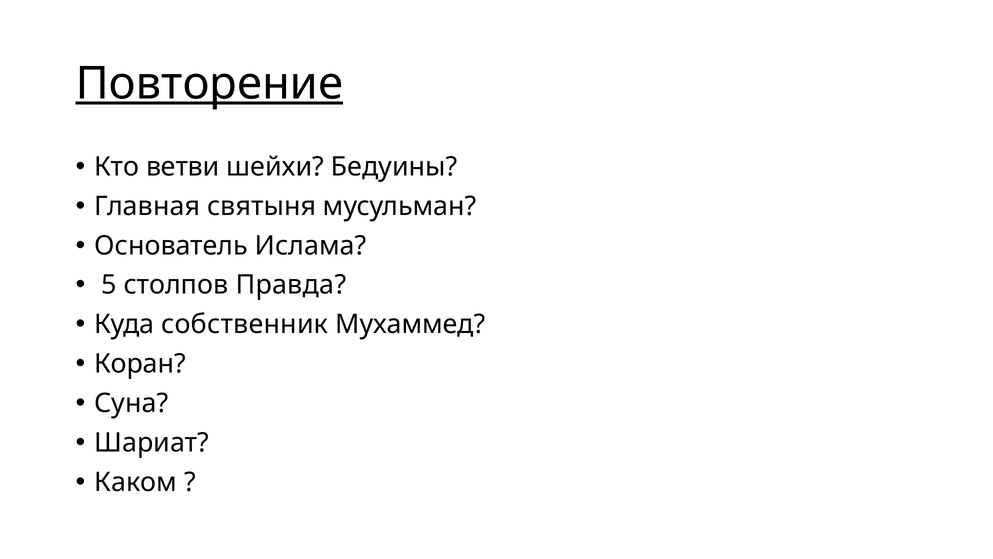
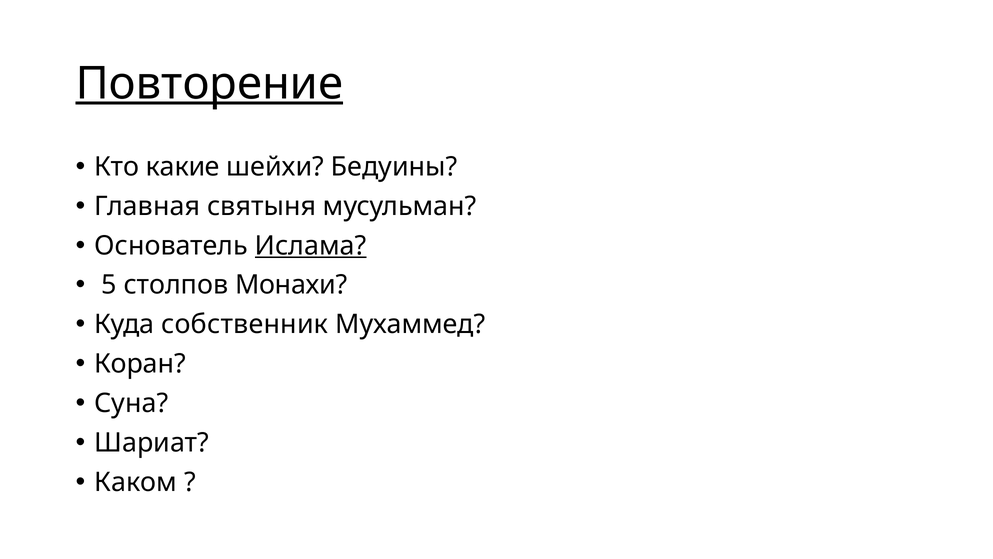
ветви: ветви -> какие
Ислама underline: none -> present
Правда: Правда -> Монахи
